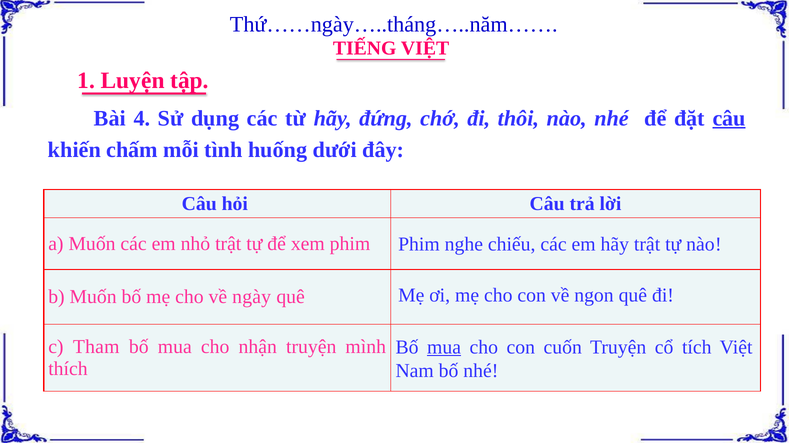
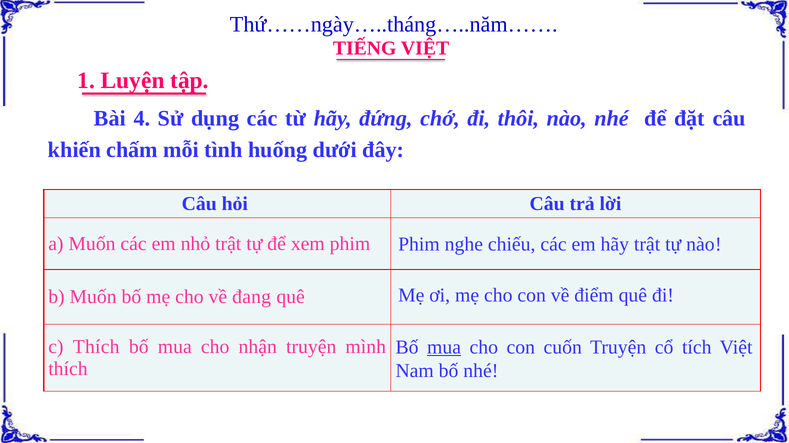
câu at (729, 118) underline: present -> none
ngon: ngon -> điểm
ngày: ngày -> đang
c Tham: Tham -> Thích
